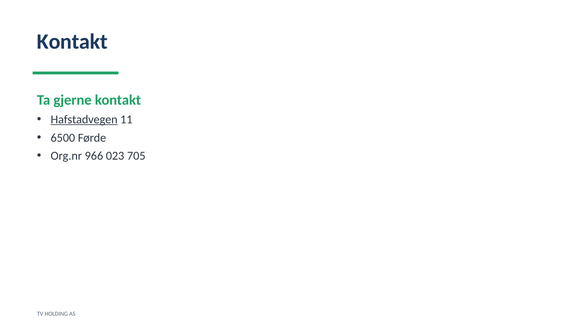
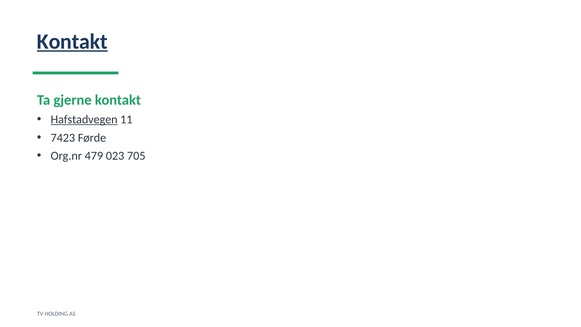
Kontakt at (72, 41) underline: none -> present
6500: 6500 -> 7423
966: 966 -> 479
